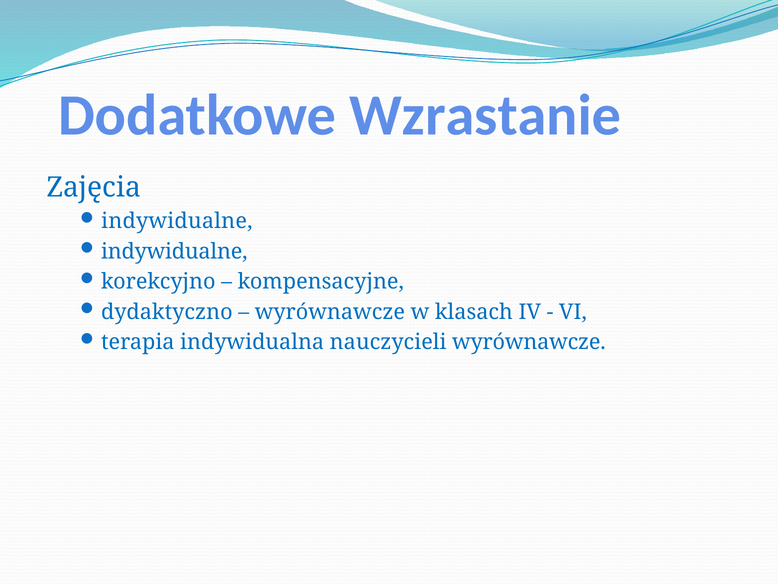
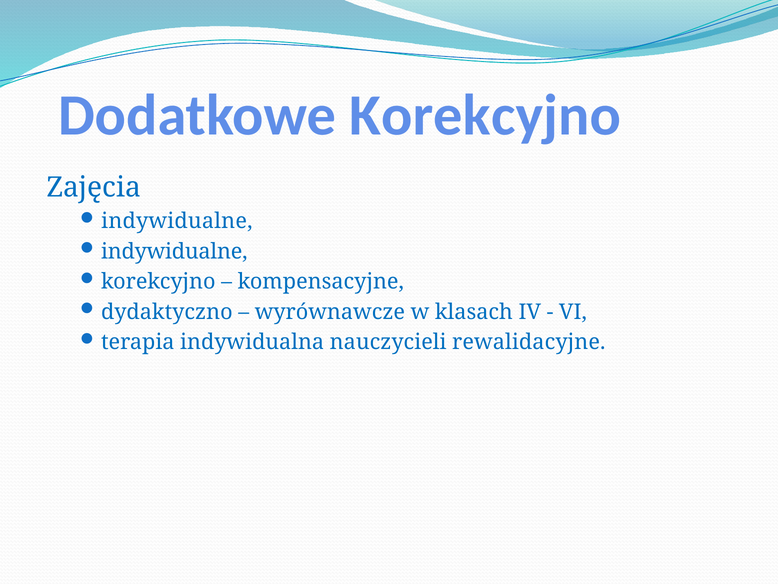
Dodatkowe Wzrastanie: Wzrastanie -> Korekcyjno
nauczycieli wyrównawcze: wyrównawcze -> rewalidacyjne
